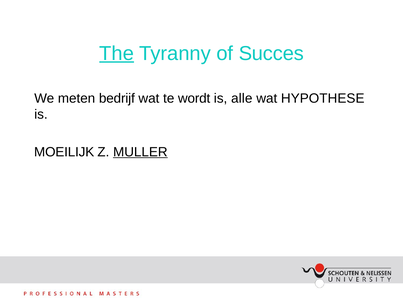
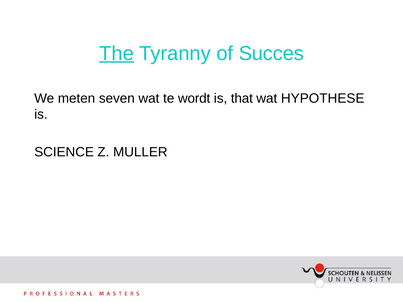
bedrijf: bedrijf -> seven
alle: alle -> that
MOEILIJK: MOEILIJK -> SCIENCE
MULLER underline: present -> none
